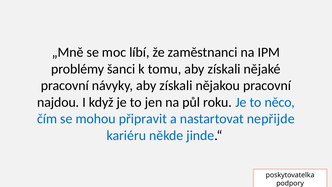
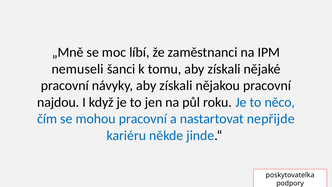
problémy: problémy -> nemuseli
mohou připravit: připravit -> pracovní
